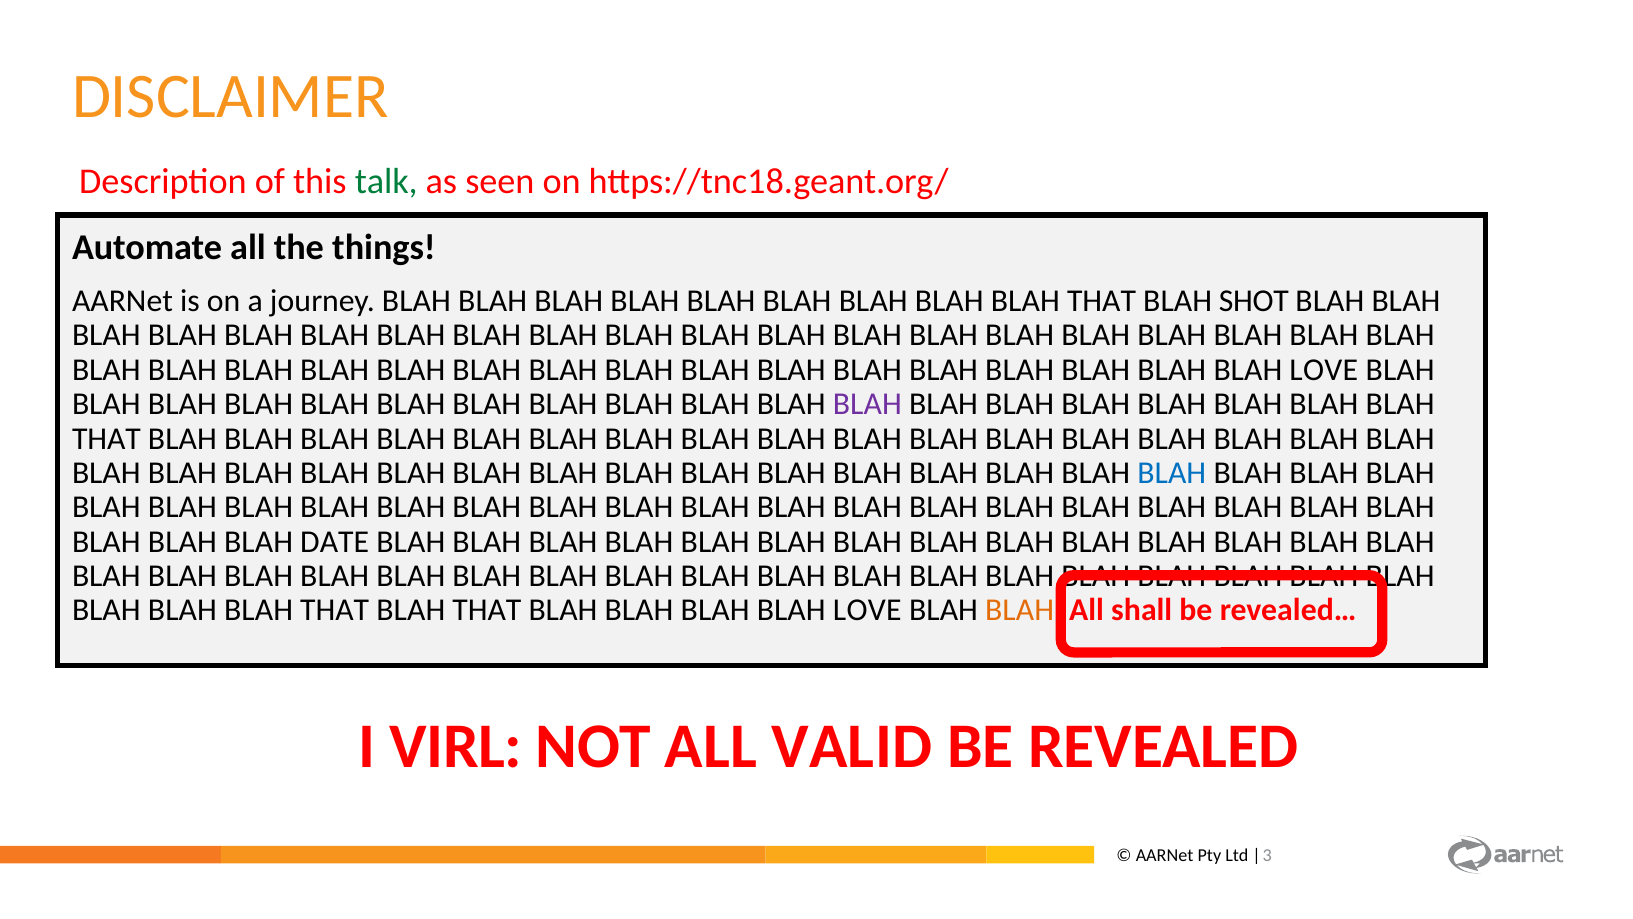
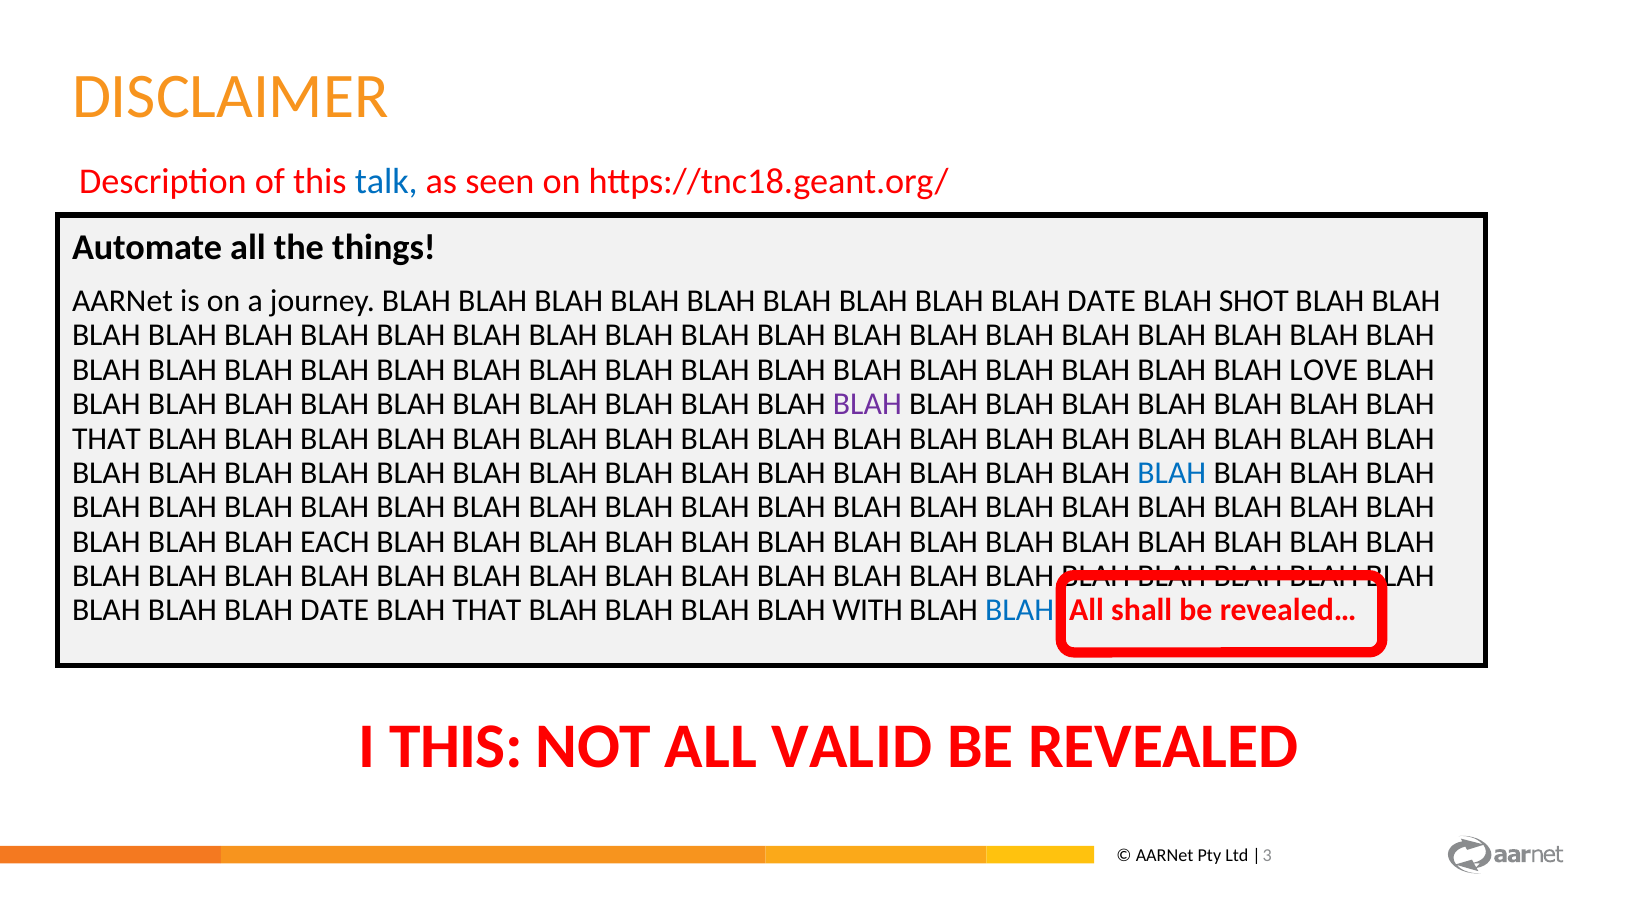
talk colour: green -> blue
THAT at (1102, 301): THAT -> DATE
DATE: DATE -> EACH
THAT at (335, 610): THAT -> DATE
LOVE at (867, 610): LOVE -> WITH
BLAH at (1020, 610) colour: orange -> blue
I VIRL: VIRL -> THIS
